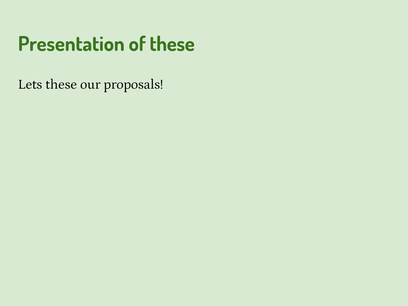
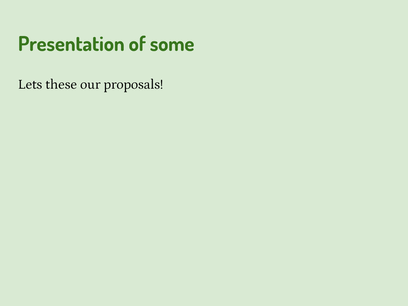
of these: these -> some
